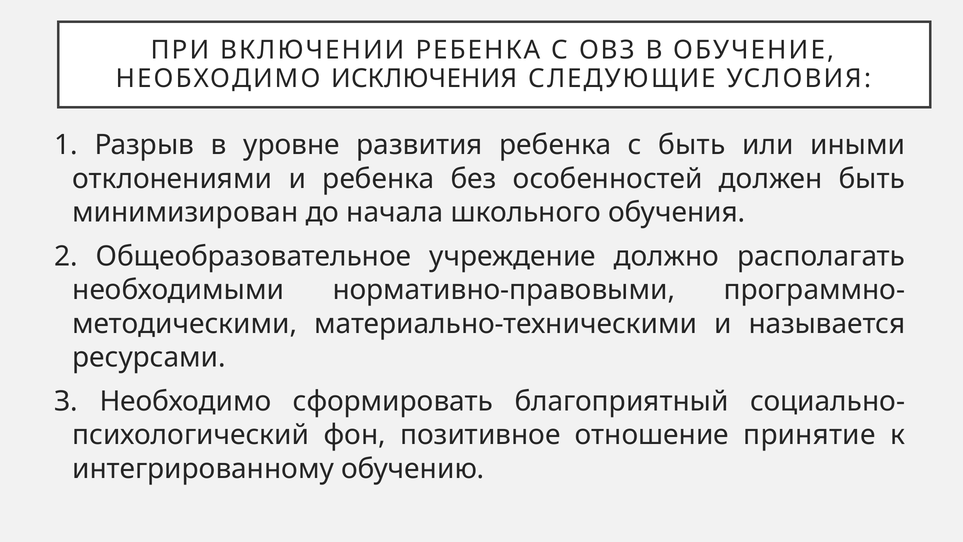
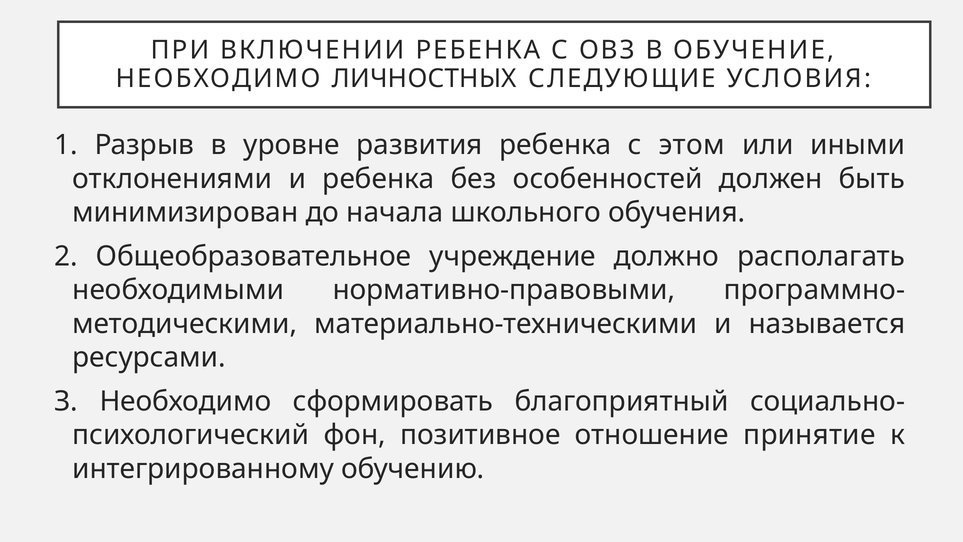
ИСКЛЮЧЕНИЯ: ИСКЛЮЧЕНИЯ -> ЛИЧНОСТНЫХ
с быть: быть -> этом
